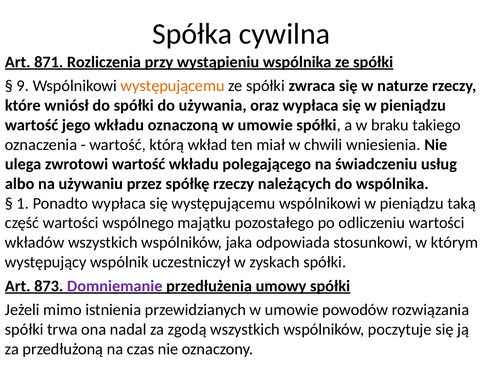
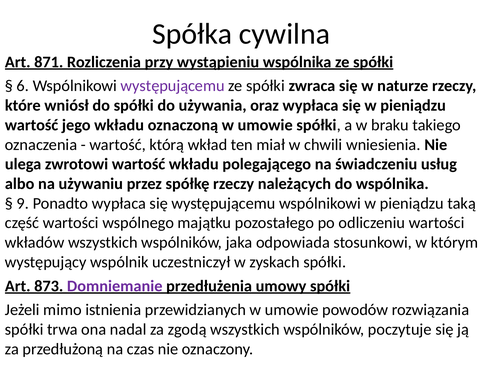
9: 9 -> 6
występującemu at (173, 86) colour: orange -> purple
1: 1 -> 9
